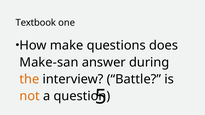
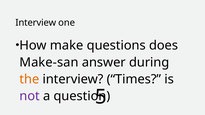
Textbook at (36, 23): Textbook -> Interview
Battle: Battle -> Times
not colour: orange -> purple
